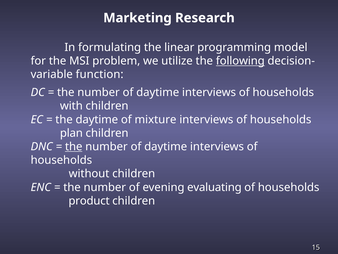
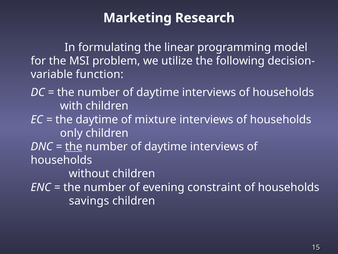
following underline: present -> none
plan: plan -> only
evaluating: evaluating -> constraint
product: product -> savings
